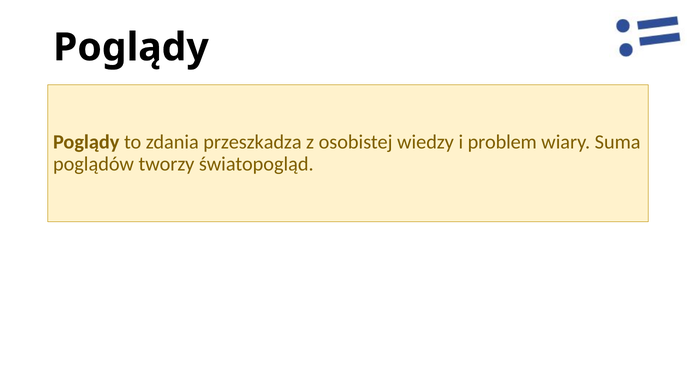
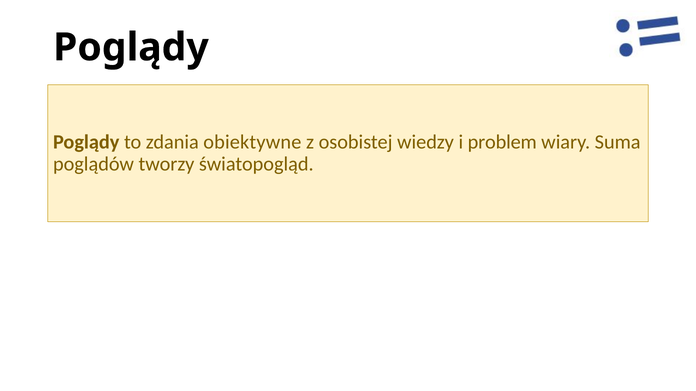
przeszkadza: przeszkadza -> obiektywne
